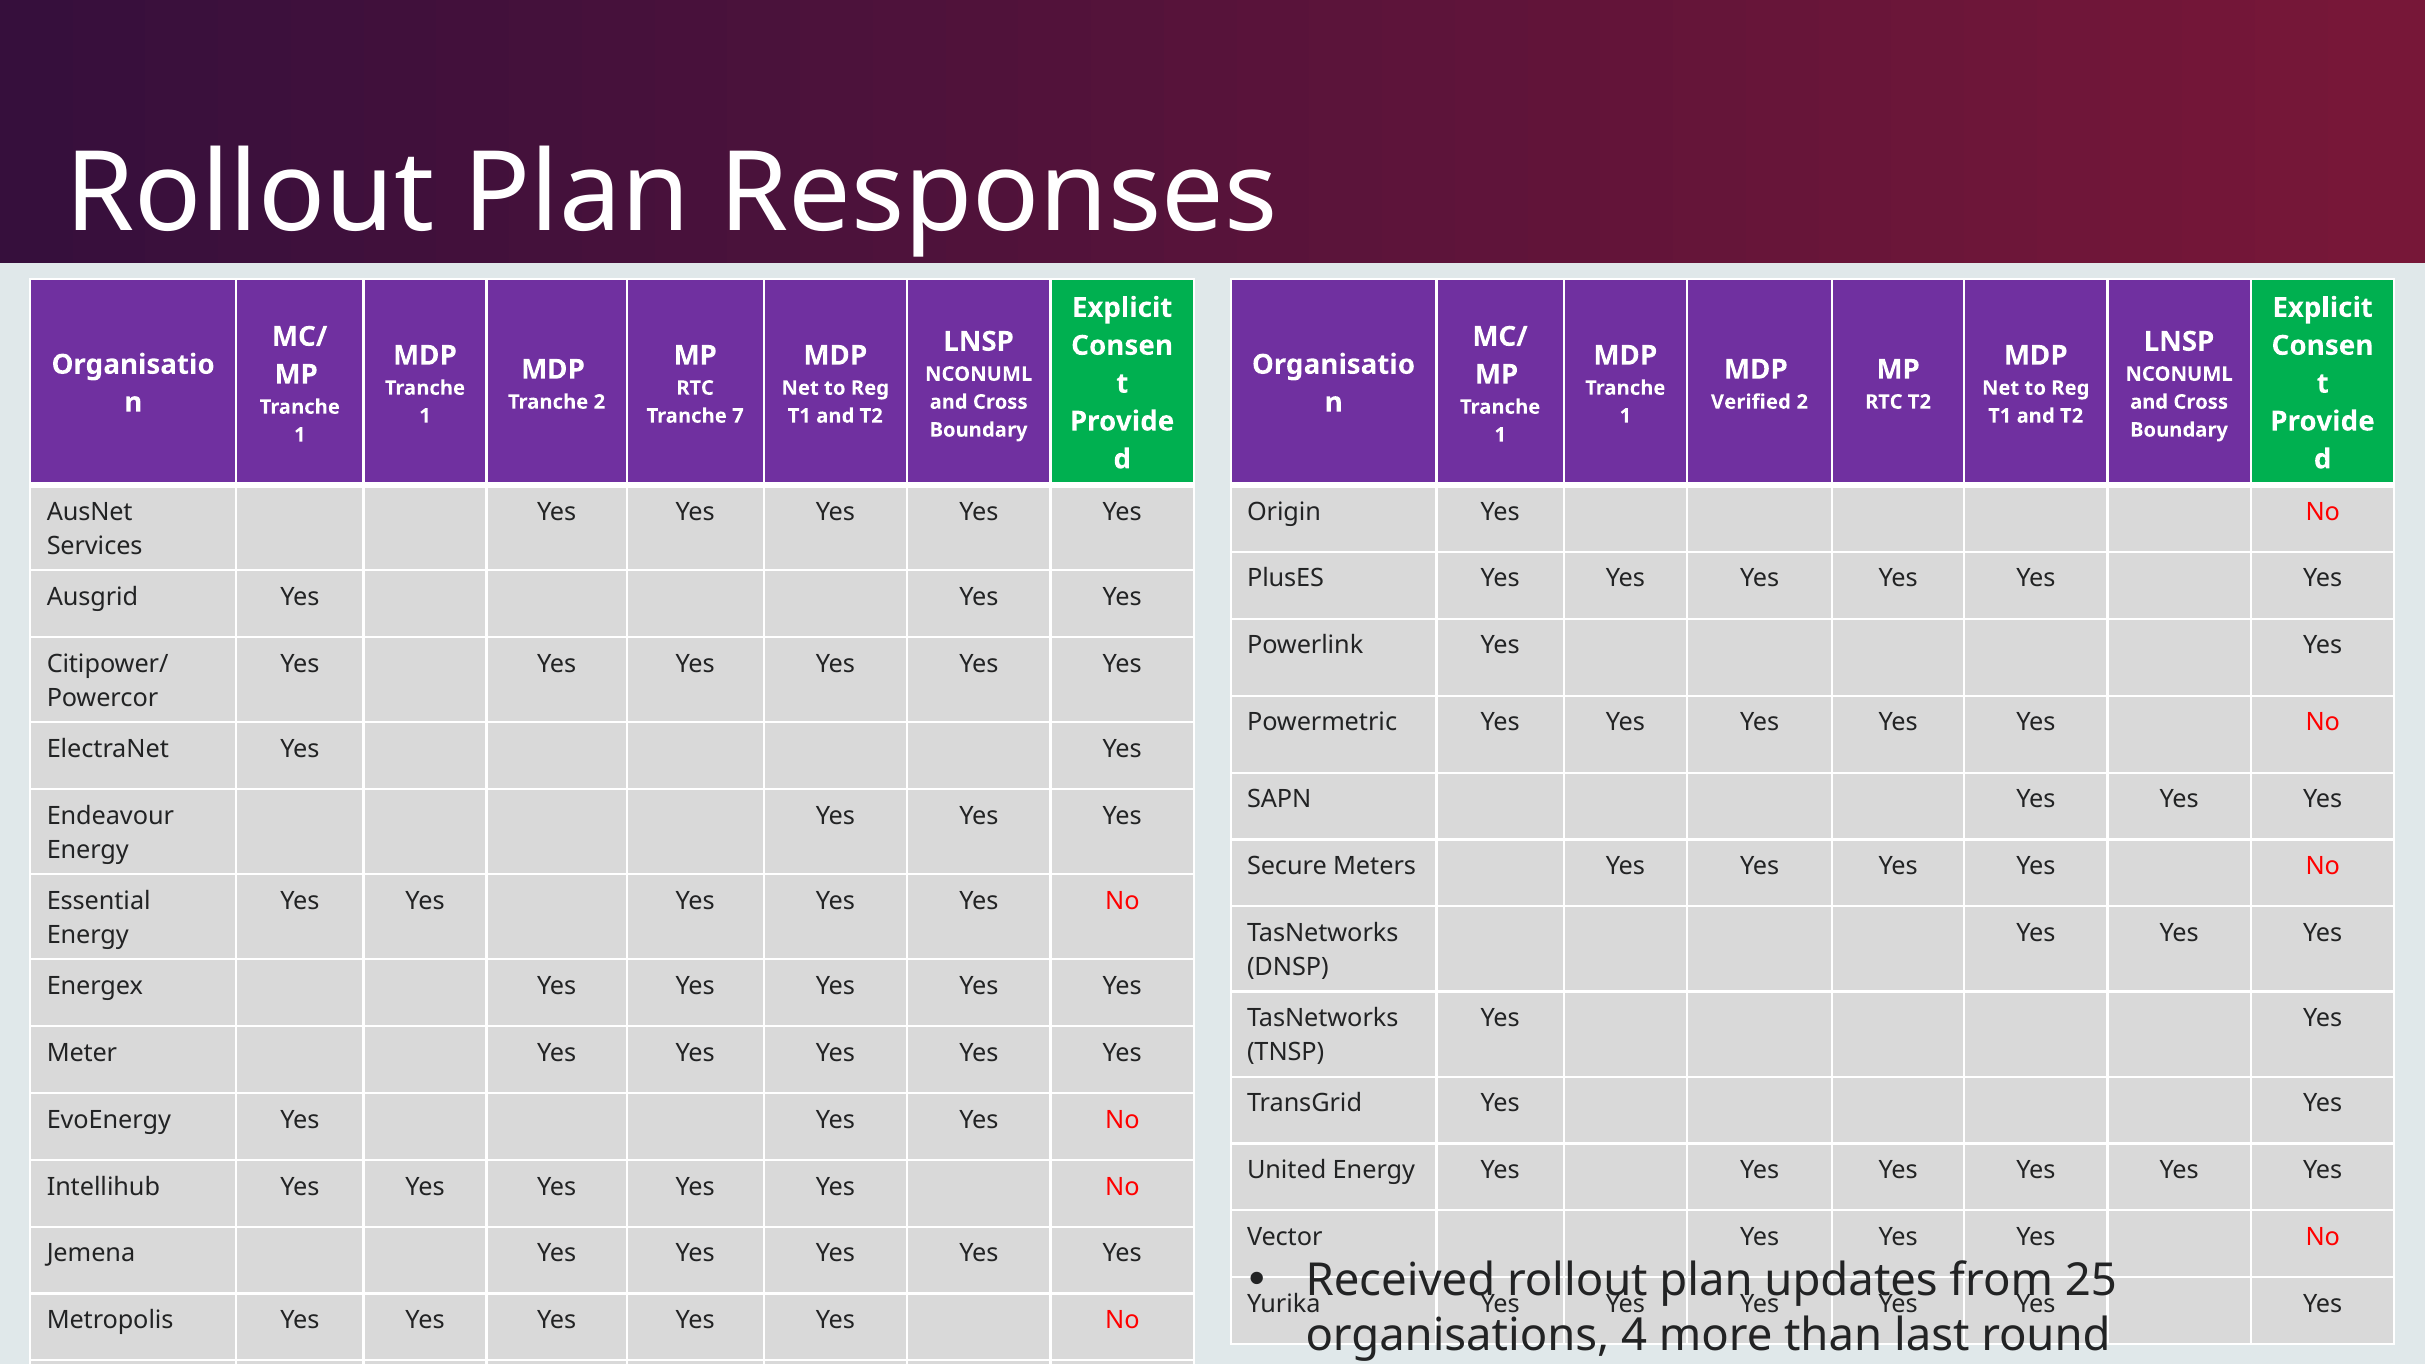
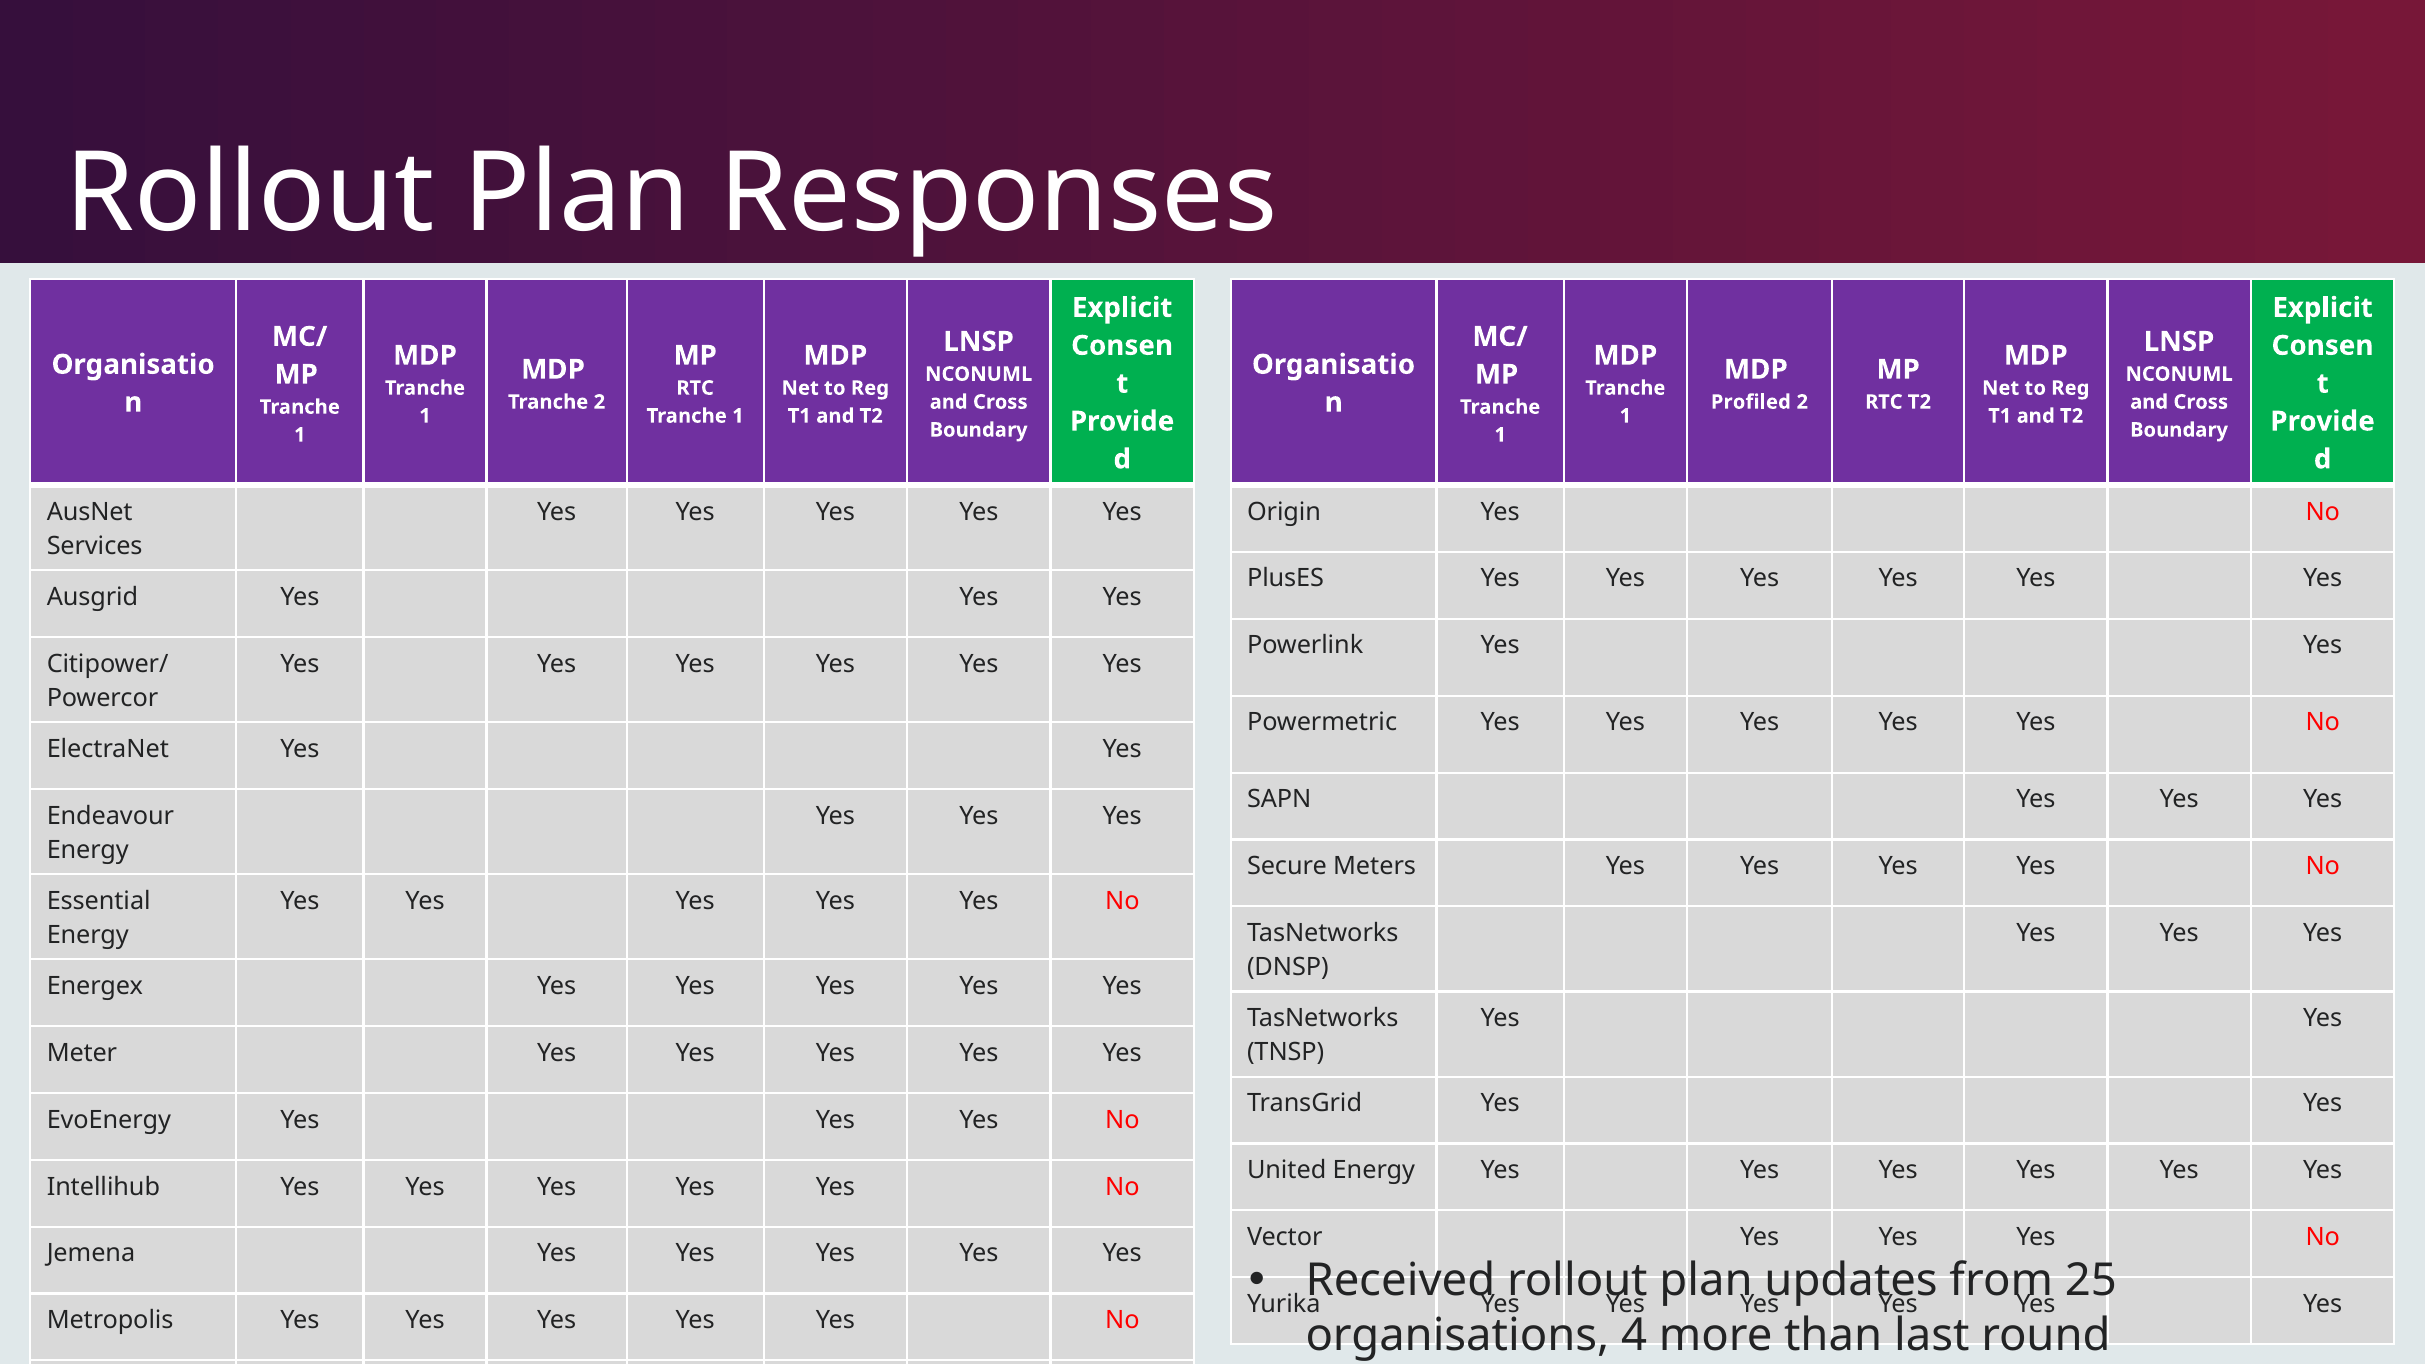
Verified: Verified -> Profiled
7 at (738, 416): 7 -> 1
